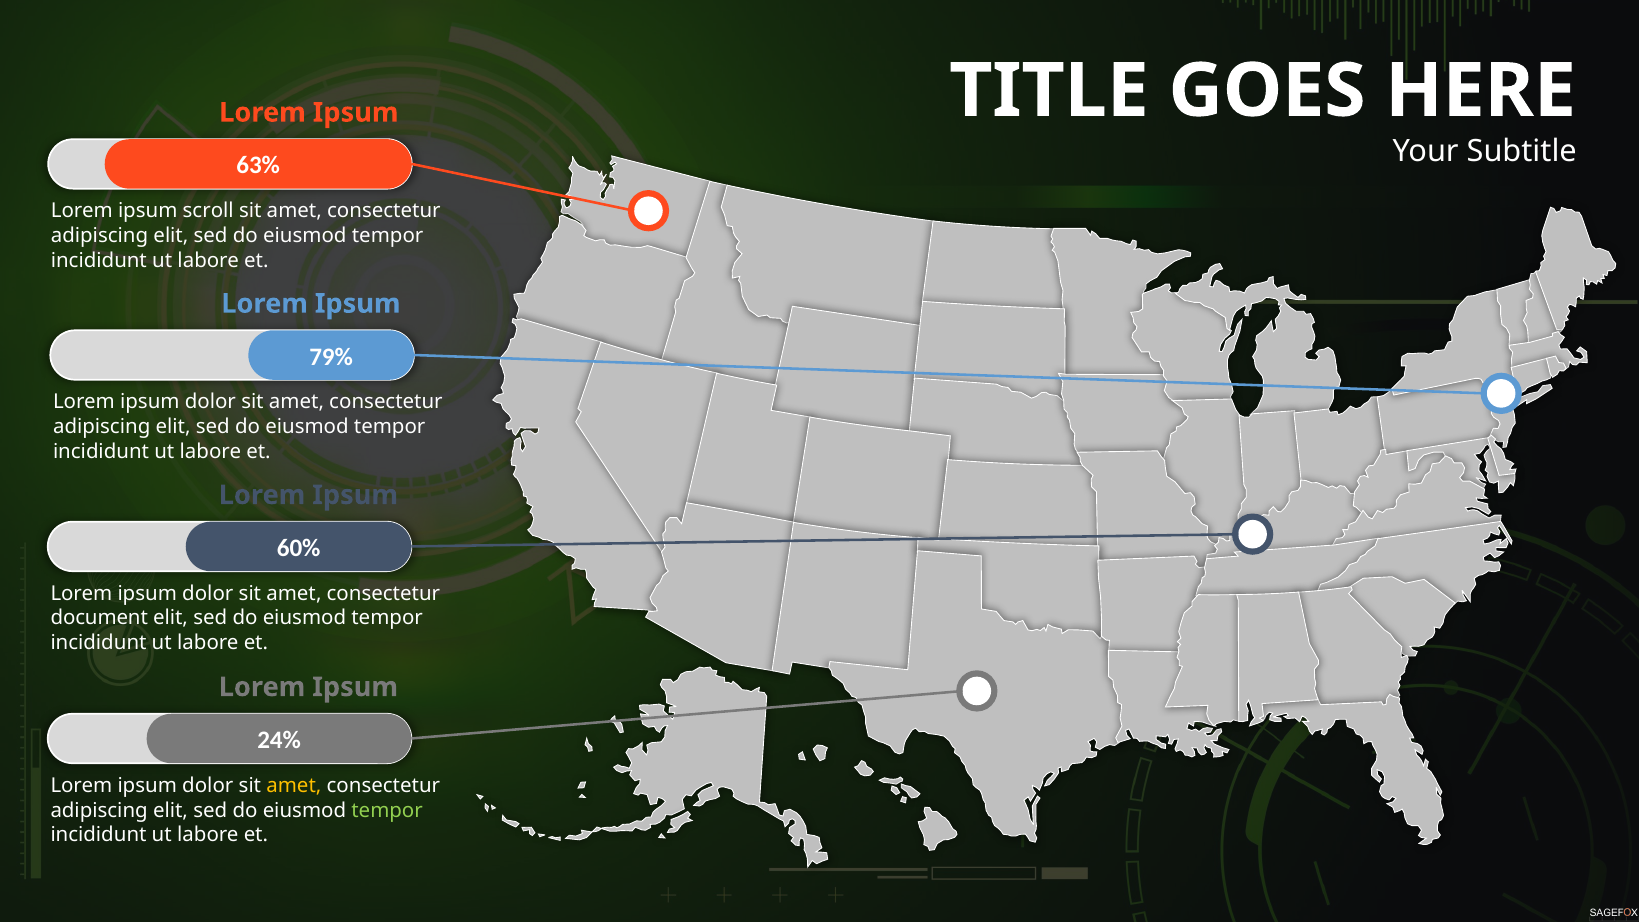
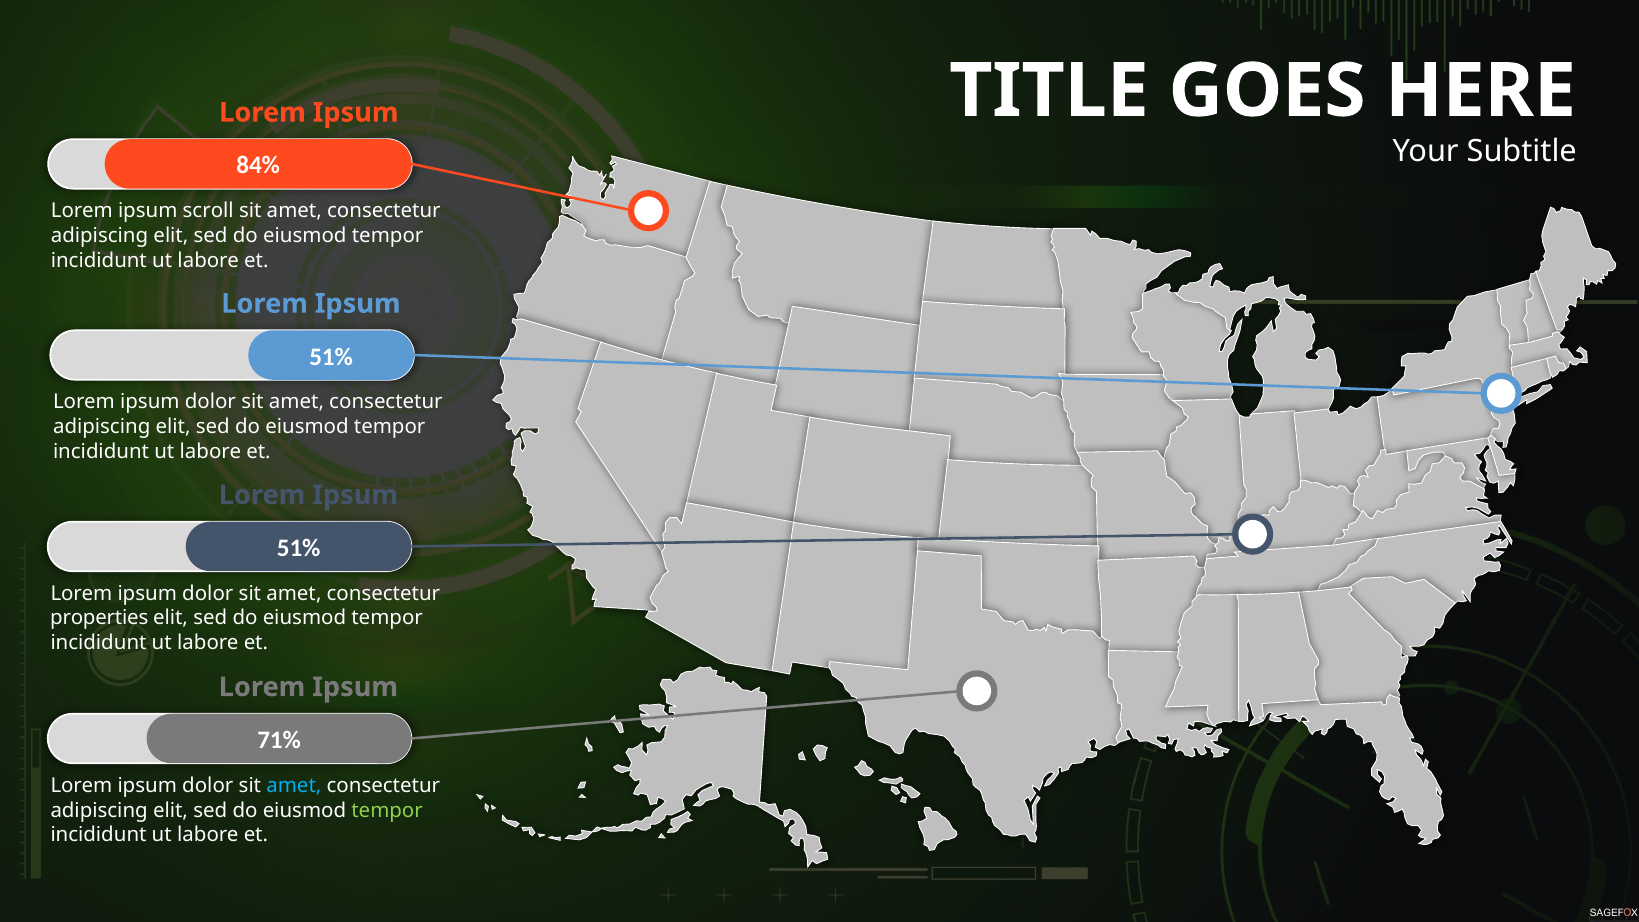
63%: 63% -> 84%
79% at (331, 357): 79% -> 51%
60% at (299, 548): 60% -> 51%
document: document -> properties
24%: 24% -> 71%
amet at (294, 786) colour: yellow -> light blue
